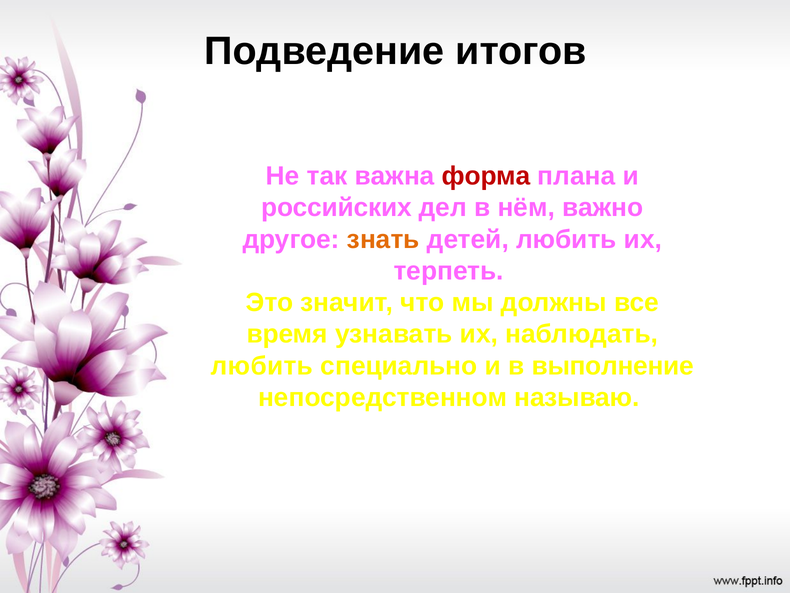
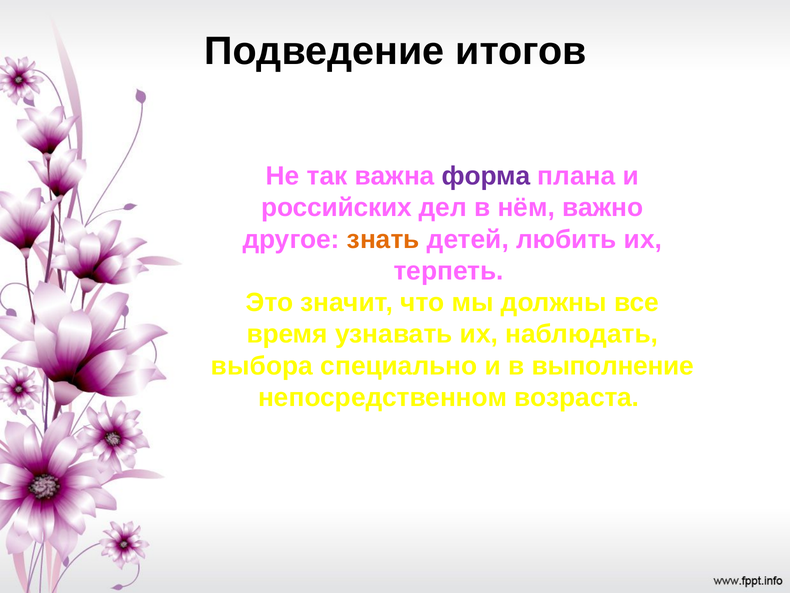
форма colour: red -> purple
любить at (262, 366): любить -> выбора
называю: называю -> возраста
